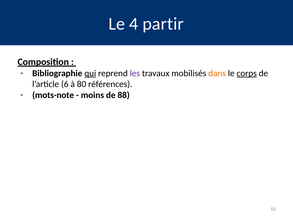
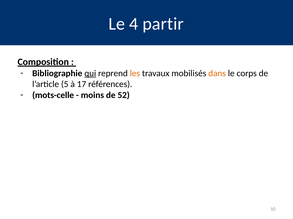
les colour: purple -> orange
corps underline: present -> none
6: 6 -> 5
80: 80 -> 17
mots-note: mots-note -> mots-celle
88: 88 -> 52
